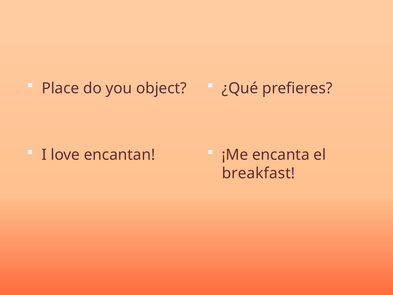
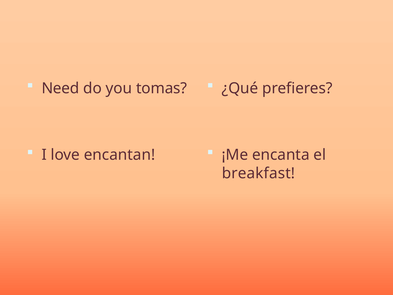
Place: Place -> Need
object: object -> tomas
